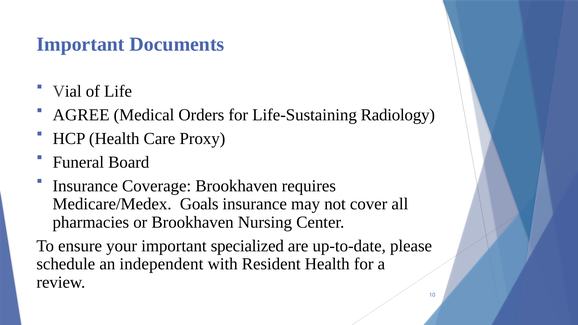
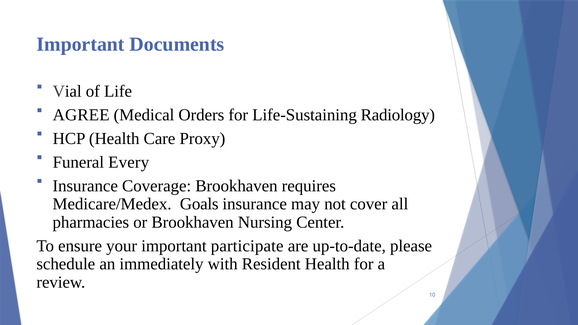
Board: Board -> Every
specialized: specialized -> participate
independent: independent -> immediately
